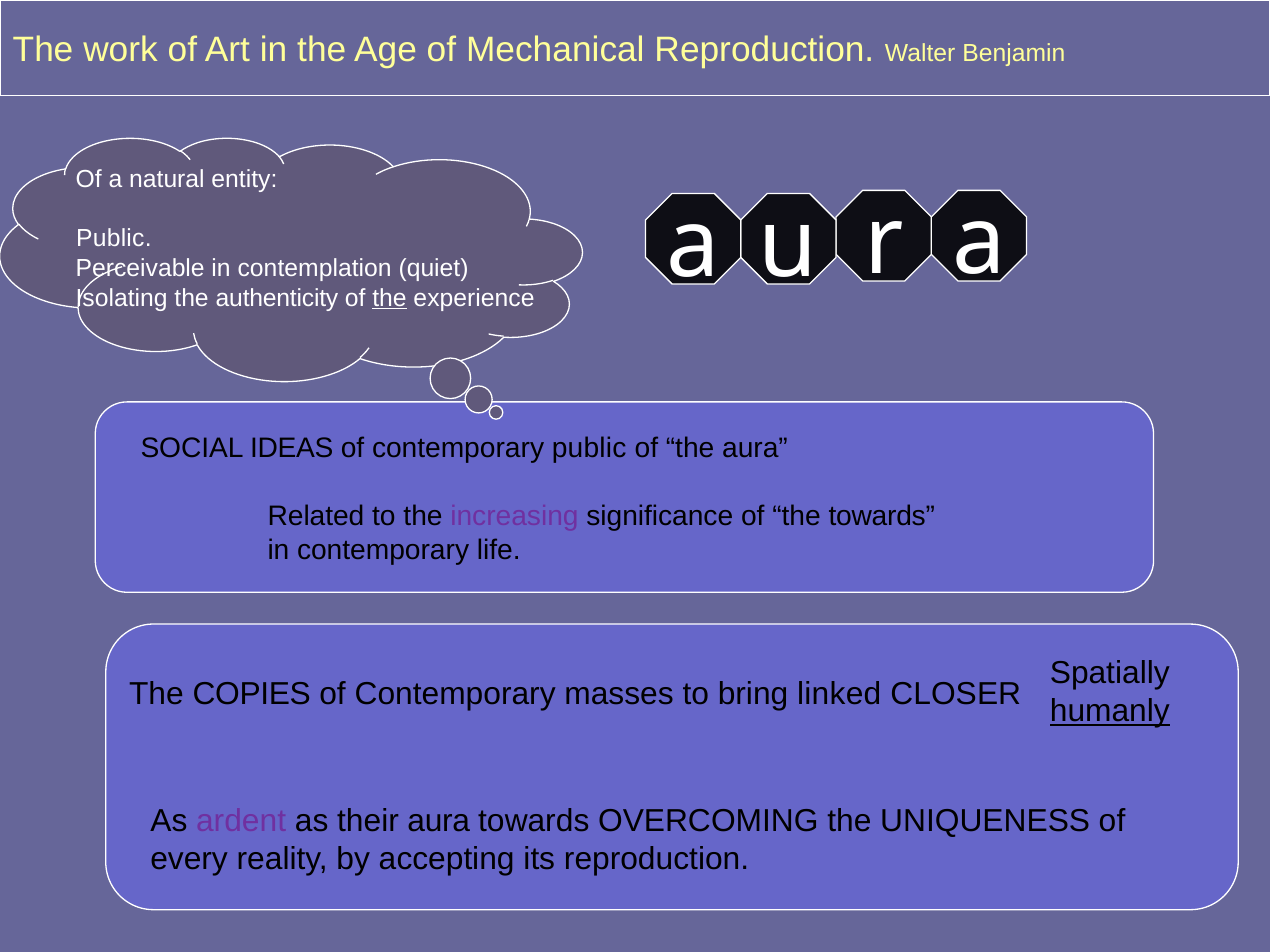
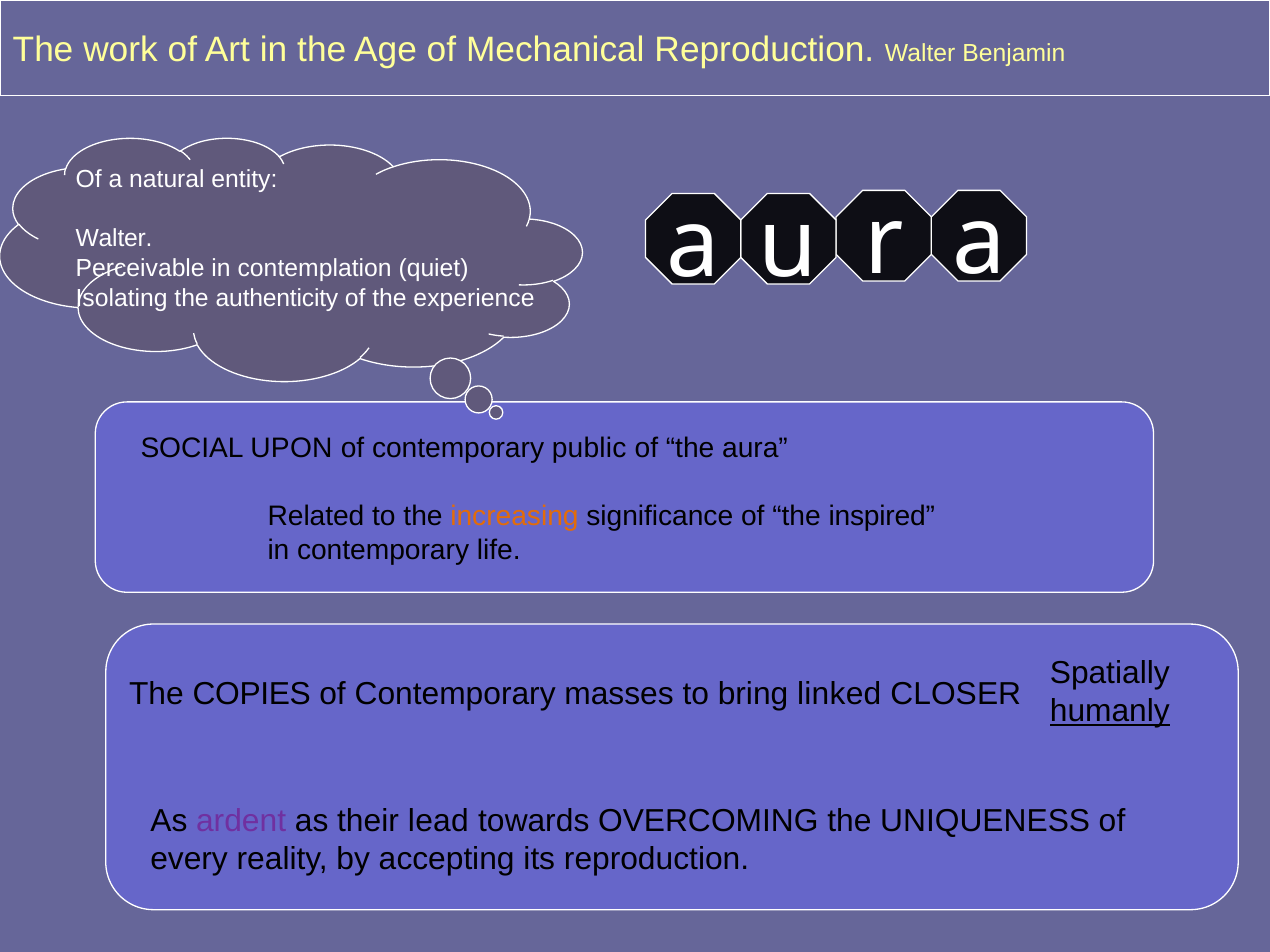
Public at (114, 239): Public -> Walter
the at (389, 298) underline: present -> none
IDEAS: IDEAS -> UPON
increasing colour: purple -> orange
the towards: towards -> inspired
their aura: aura -> lead
